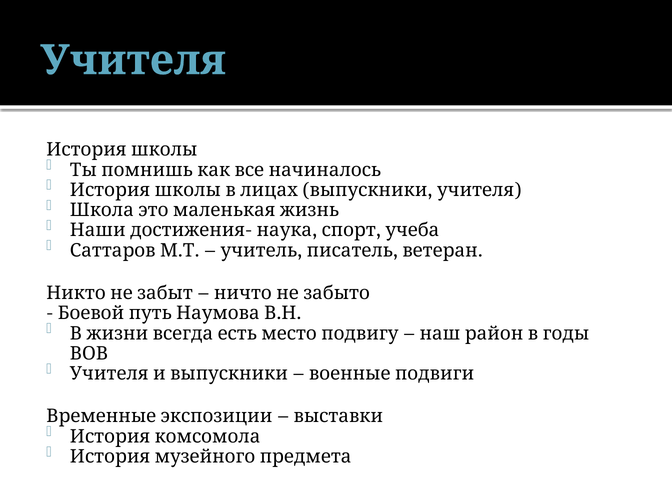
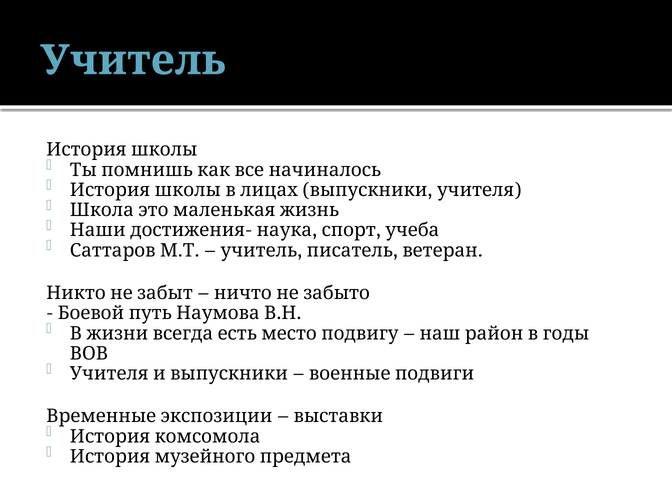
Учителя at (133, 60): Учителя -> Учитель
